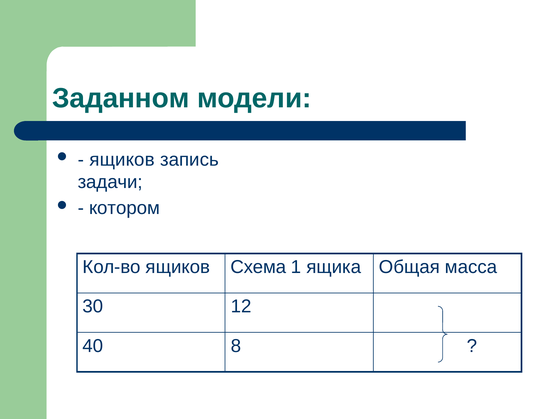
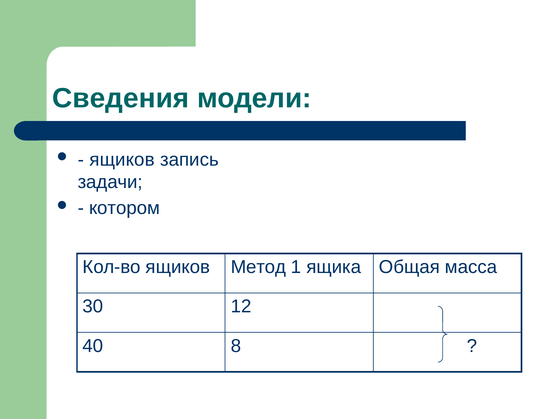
Заданном: Заданном -> Сведения
Схема: Схема -> Метод
